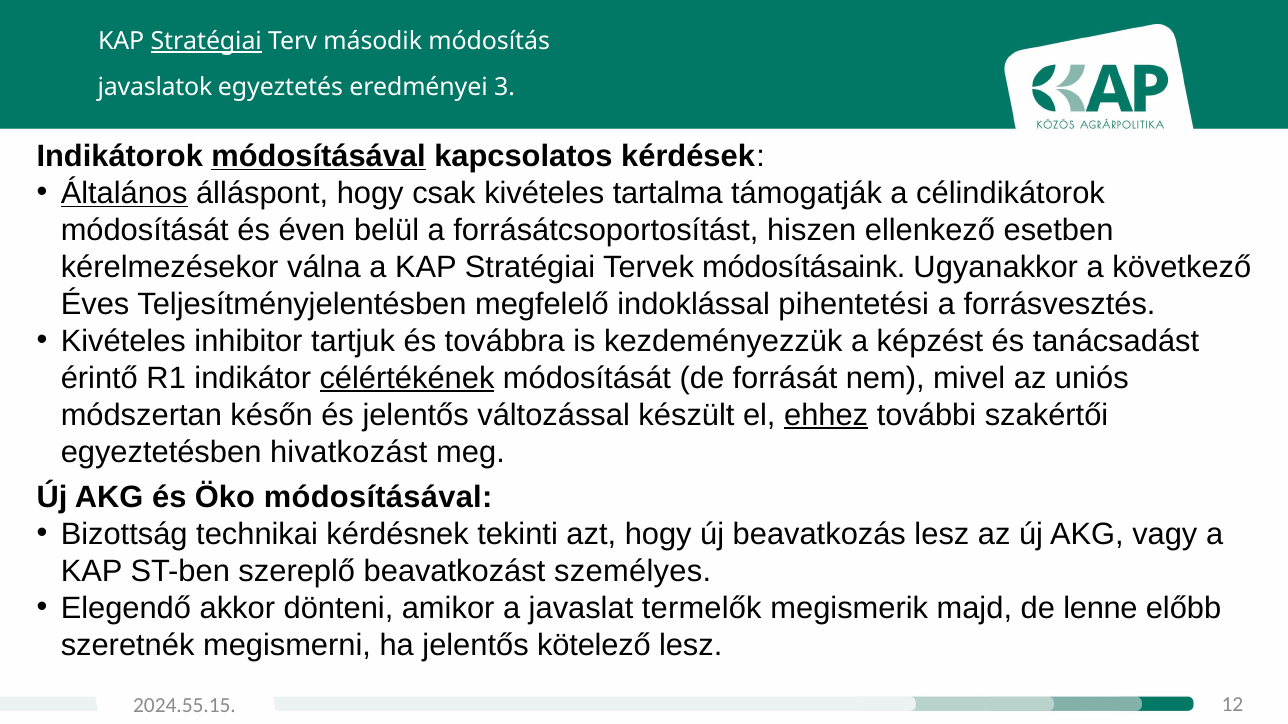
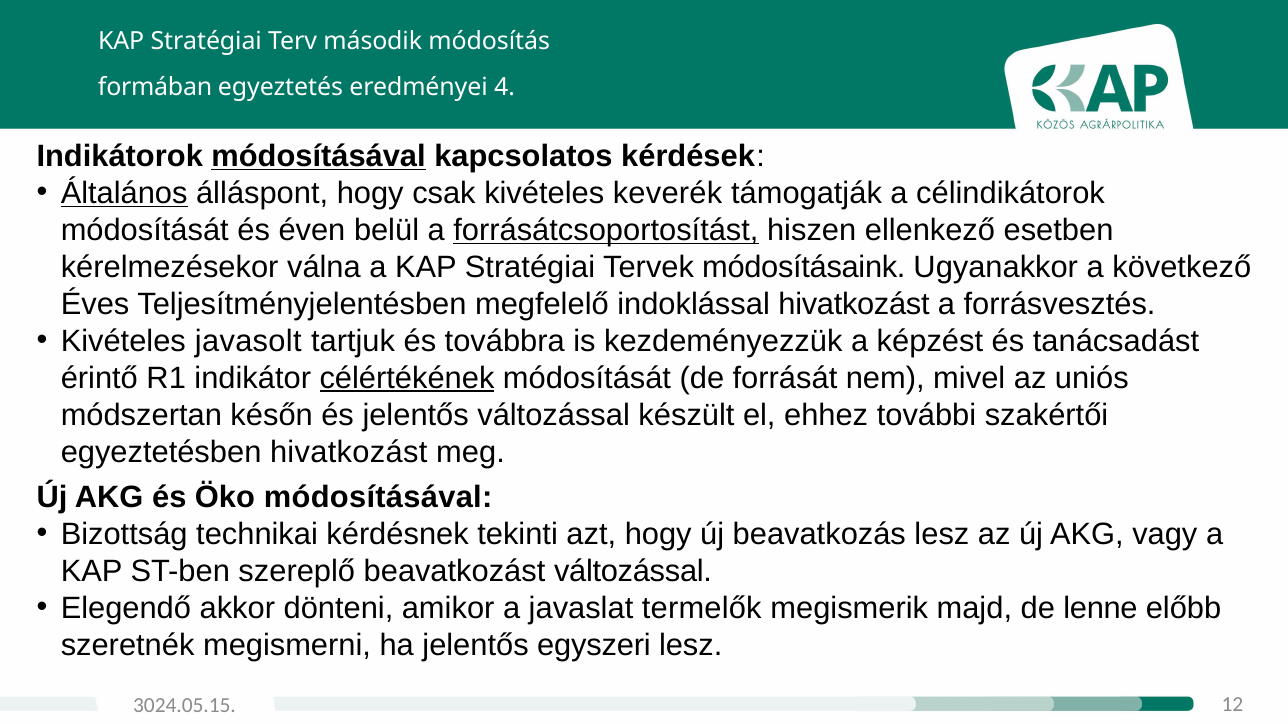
Stratégiai at (206, 41) underline: present -> none
javaslatok: javaslatok -> formában
3: 3 -> 4
tartalma: tartalma -> keverék
forrásátcsoportosítást underline: none -> present
indoklással pihentetési: pihentetési -> hivatkozást
inhibitor: inhibitor -> javasolt
ehhez underline: present -> none
beavatkozást személyes: személyes -> változással
kötelező: kötelező -> egyszeri
2024.55.15: 2024.55.15 -> 3024.05.15
